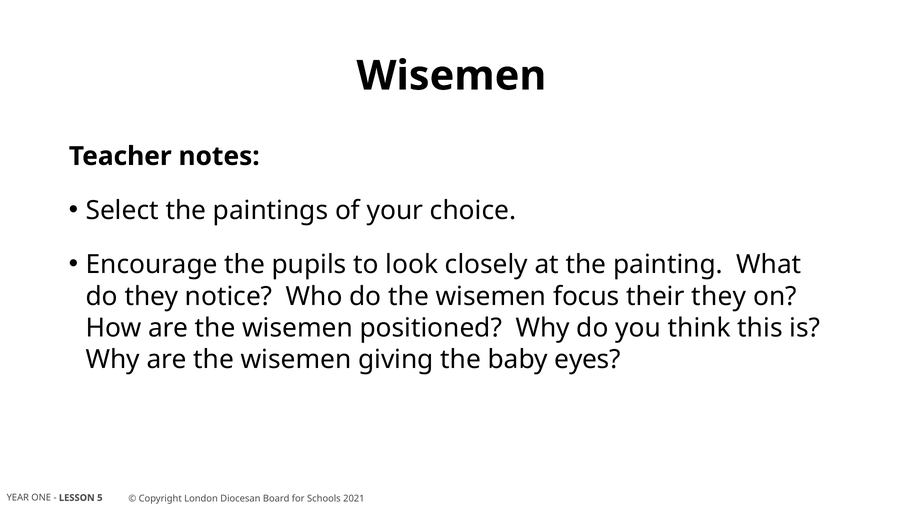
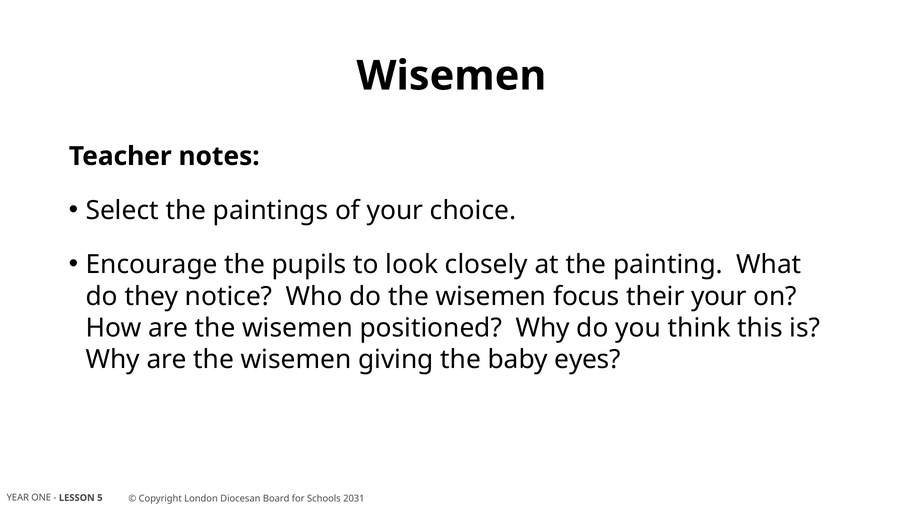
their they: they -> your
2021: 2021 -> 2031
